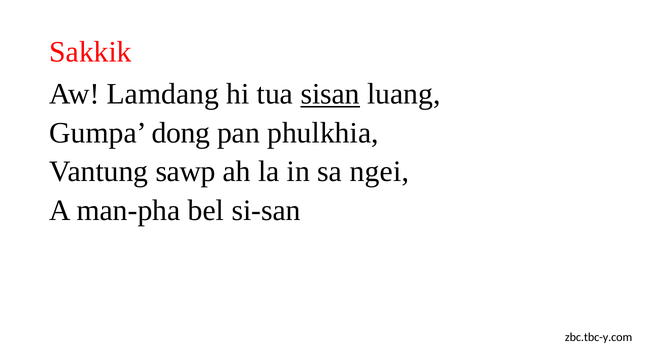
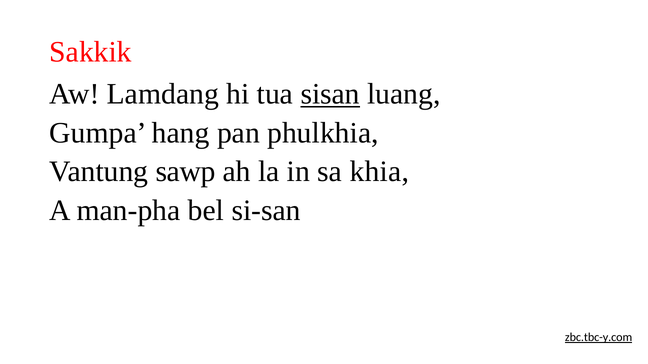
dong: dong -> hang
ngei: ngei -> khia
zbc.tbc-y.com underline: none -> present
